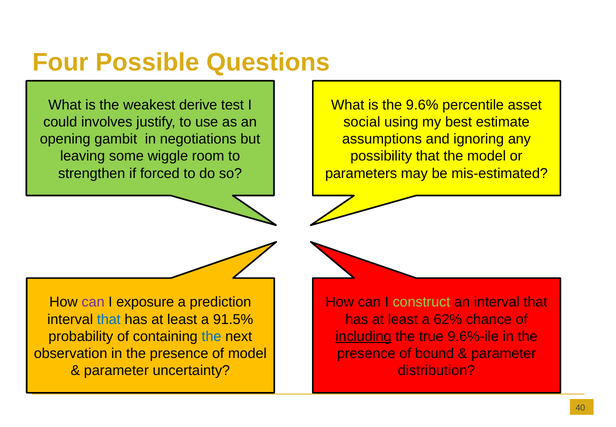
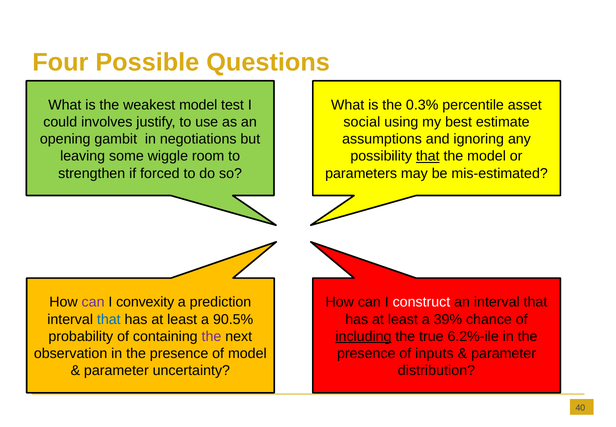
weakest derive: derive -> model
9.6%: 9.6% -> 0.3%
that at (428, 156) underline: none -> present
exposure: exposure -> convexity
construct colour: light green -> white
91.5%: 91.5% -> 90.5%
62%: 62% -> 39%
the at (211, 336) colour: blue -> purple
9.6%-ile: 9.6%-ile -> 6.2%-ile
bound: bound -> inputs
